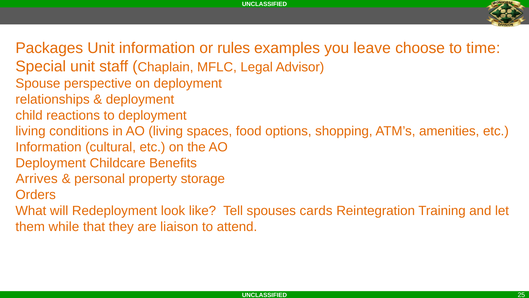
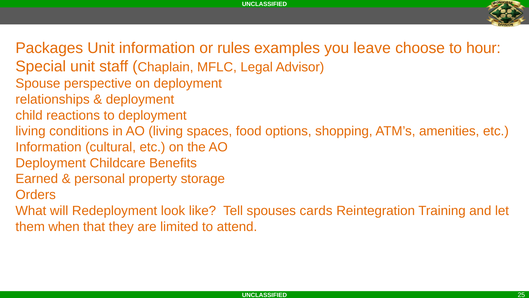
time: time -> hour
Arrives: Arrives -> Earned
while: while -> when
liaison: liaison -> limited
